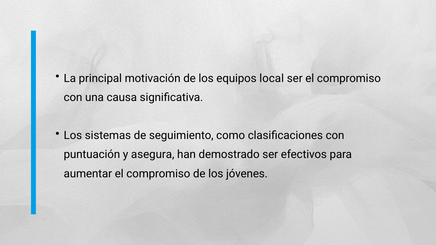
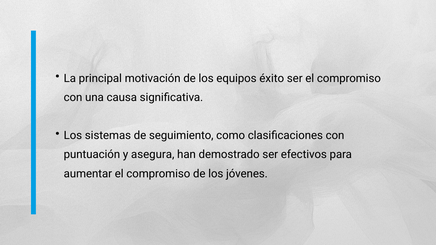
local: local -> éxito
